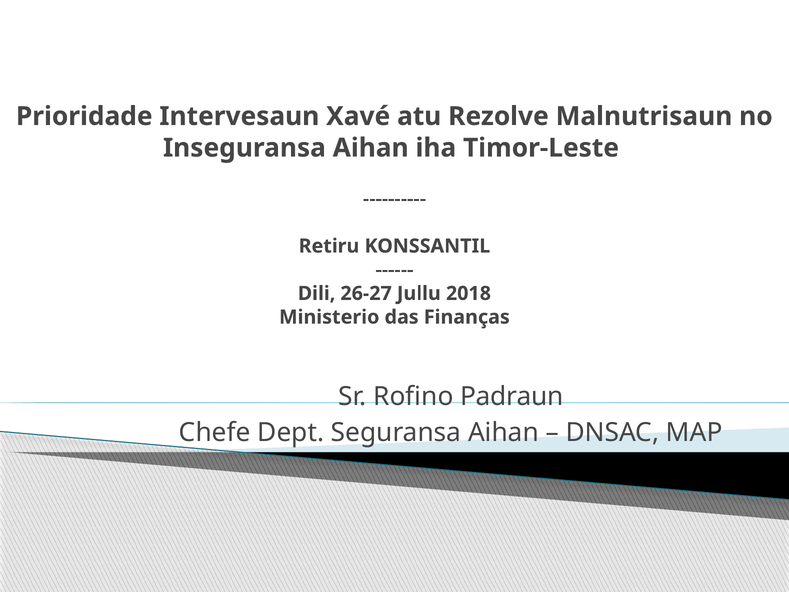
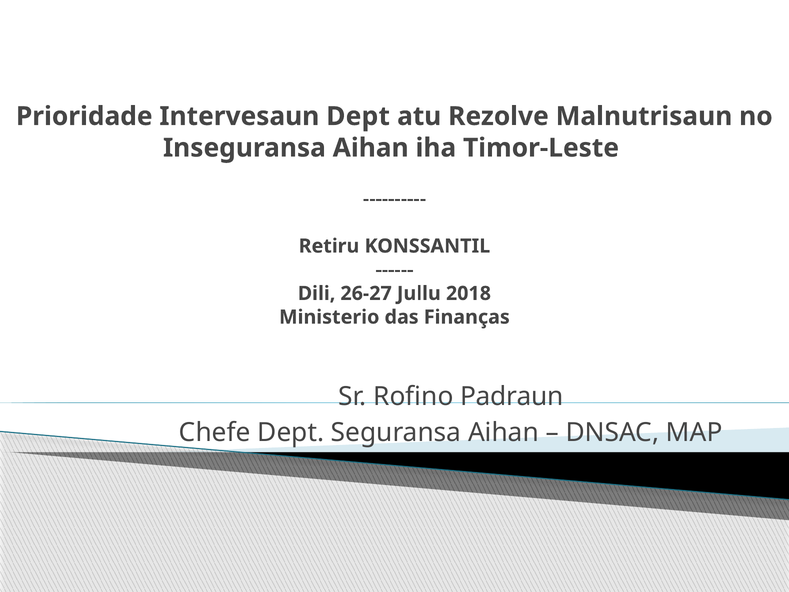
Intervesaun Xavé: Xavé -> Dept
